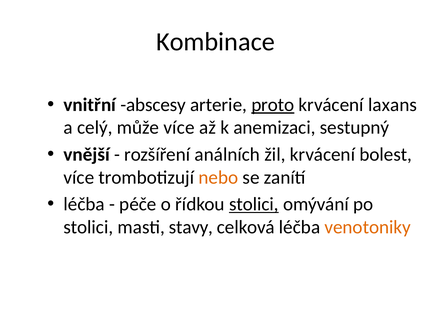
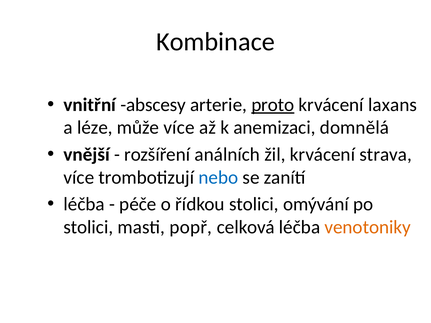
celý: celý -> léze
sestupný: sestupný -> domnělá
bolest: bolest -> strava
nebo colour: orange -> blue
stolici at (254, 204) underline: present -> none
stavy: stavy -> popř
